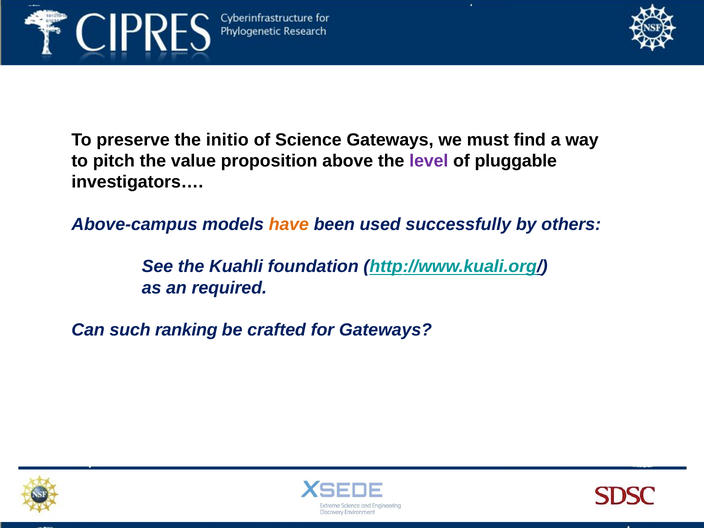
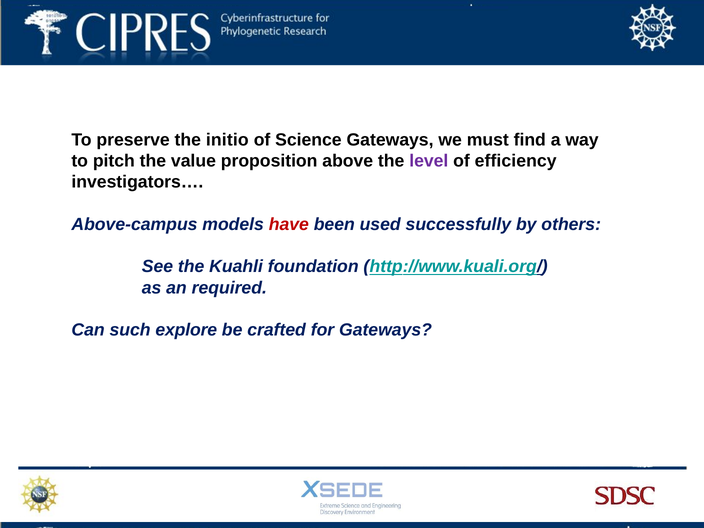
pluggable: pluggable -> efficiency
have colour: orange -> red
ranking: ranking -> explore
